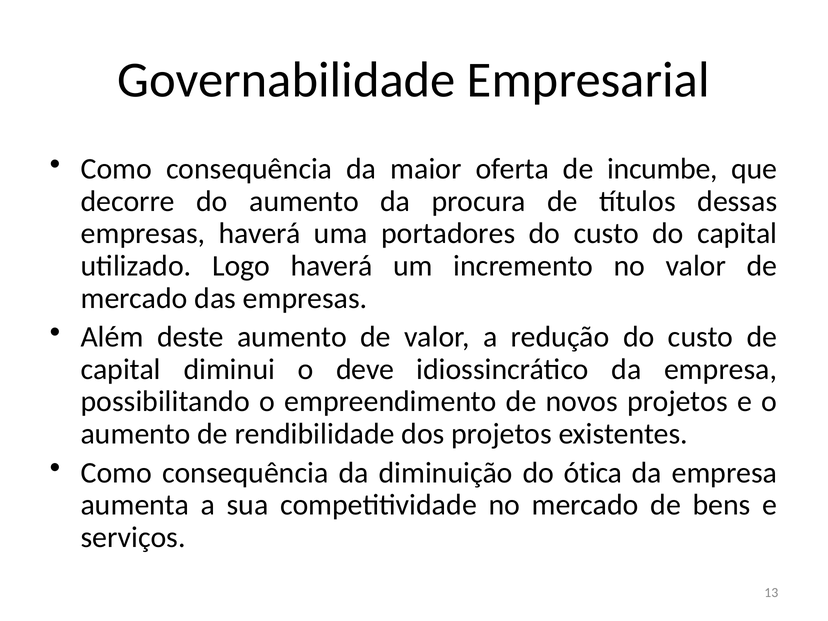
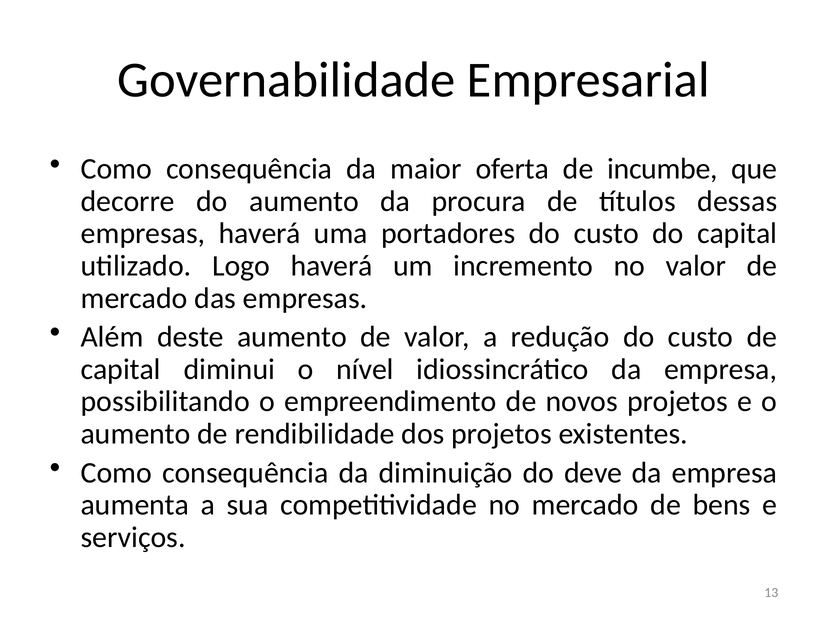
deve: deve -> nível
ótica: ótica -> deve
